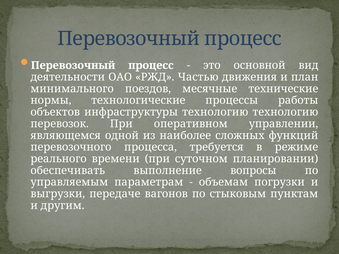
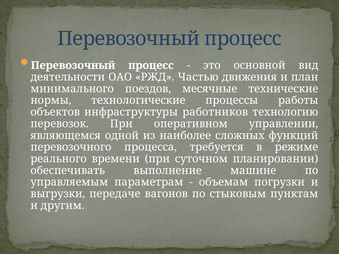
инфраструктуры технологию: технологию -> работников
вопросы: вопросы -> машине
